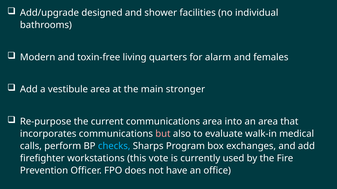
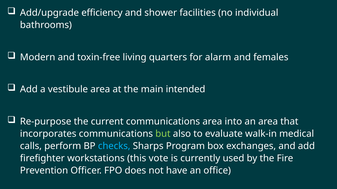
designed: designed -> efficiency
stronger: stronger -> intended
but colour: pink -> light green
